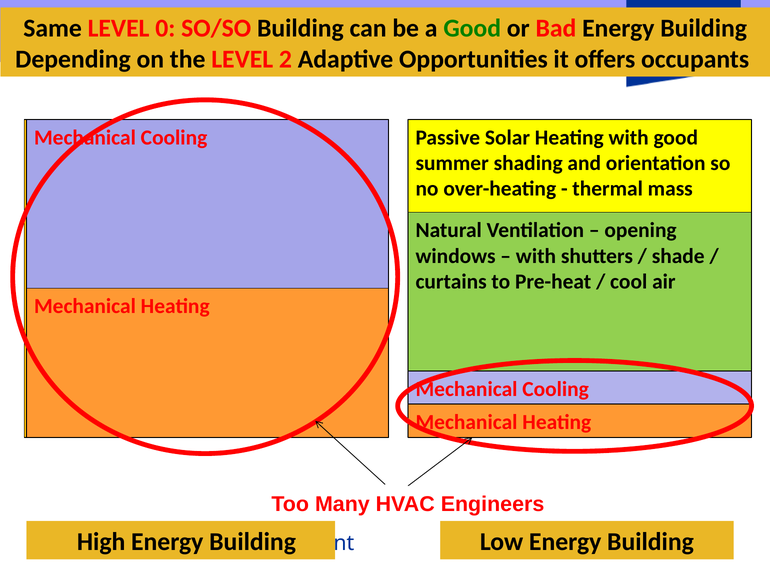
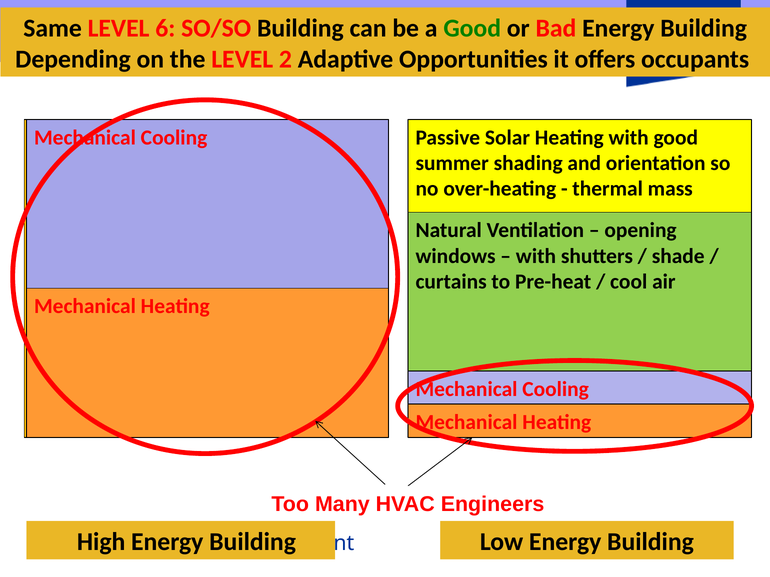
0: 0 -> 6
